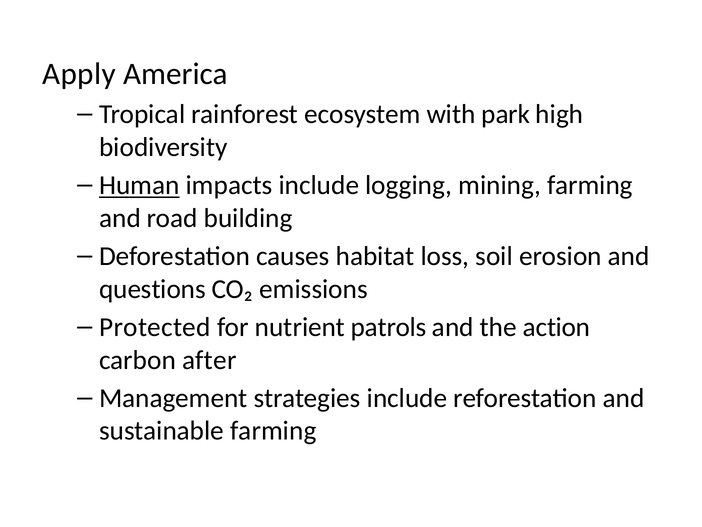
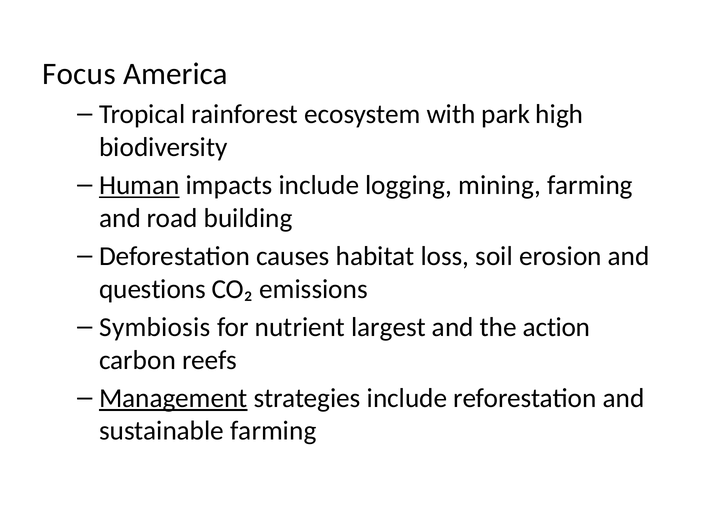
Apply: Apply -> Focus
Protected: Protected -> Symbiosis
patrols: patrols -> largest
after: after -> reefs
Management underline: none -> present
